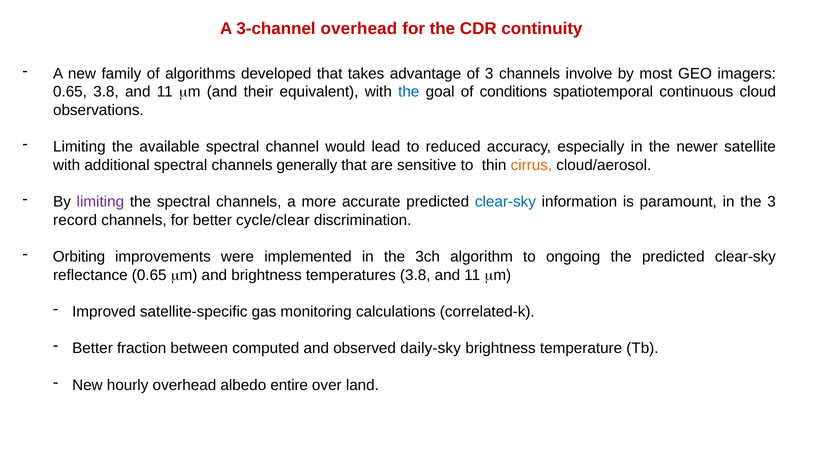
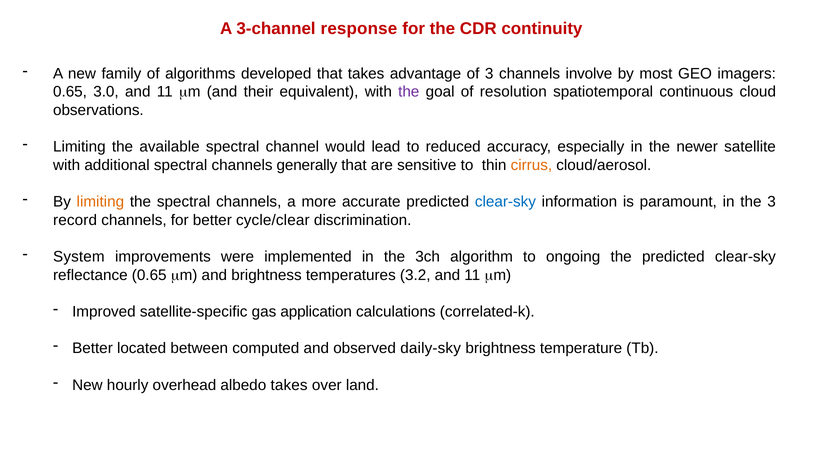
3-channel overhead: overhead -> response
0.65 3.8: 3.8 -> 3.0
the at (409, 92) colour: blue -> purple
conditions: conditions -> resolution
limiting at (100, 202) colour: purple -> orange
Orbiting: Orbiting -> System
temperatures 3.8: 3.8 -> 3.2
monitoring: monitoring -> application
fraction: fraction -> located
albedo entire: entire -> takes
